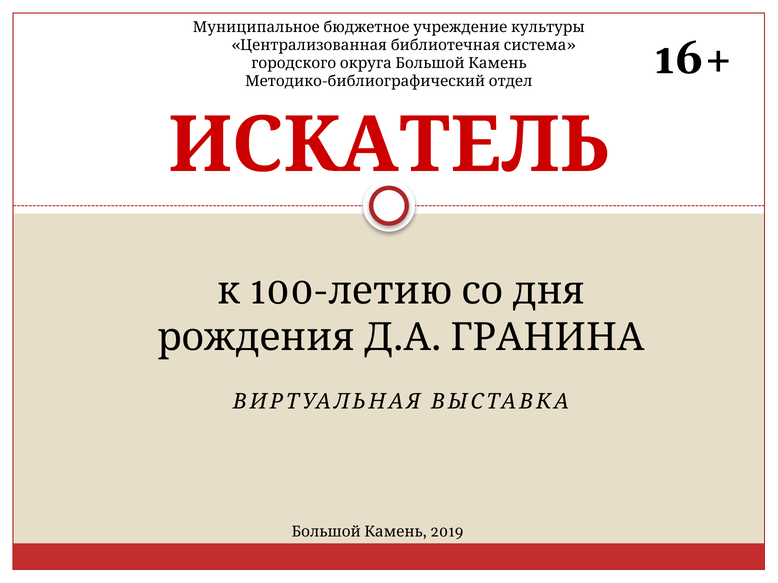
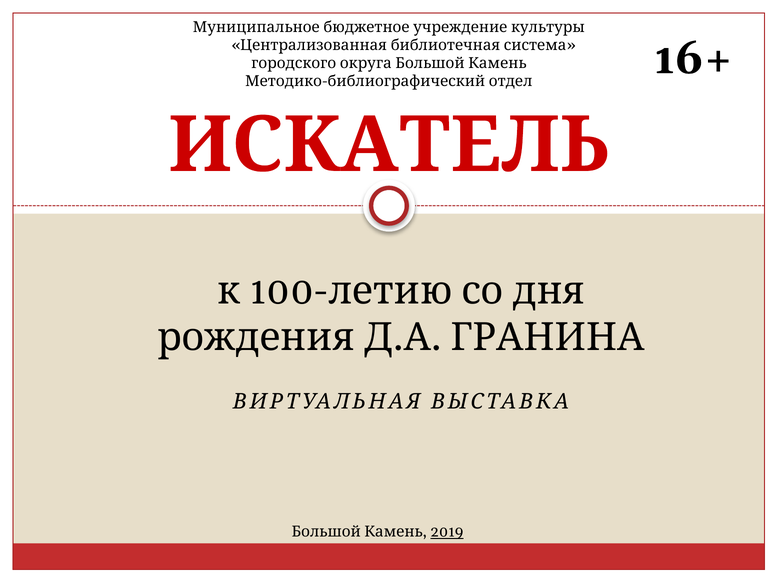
2019 underline: none -> present
